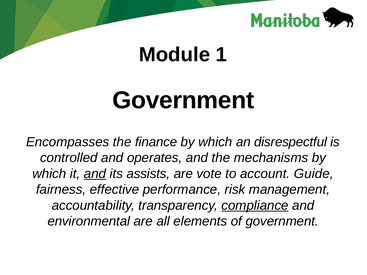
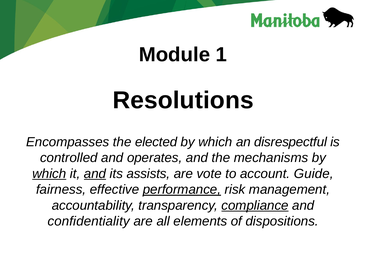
Government at (183, 100): Government -> Resolutions
finance: finance -> elected
which at (49, 174) underline: none -> present
performance underline: none -> present
environmental: environmental -> confidentiality
of government: government -> dispositions
